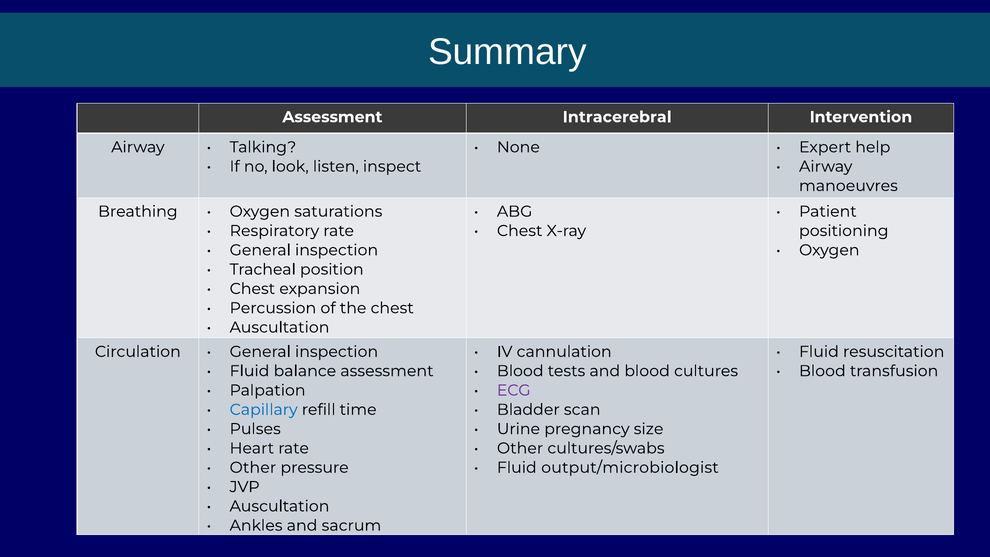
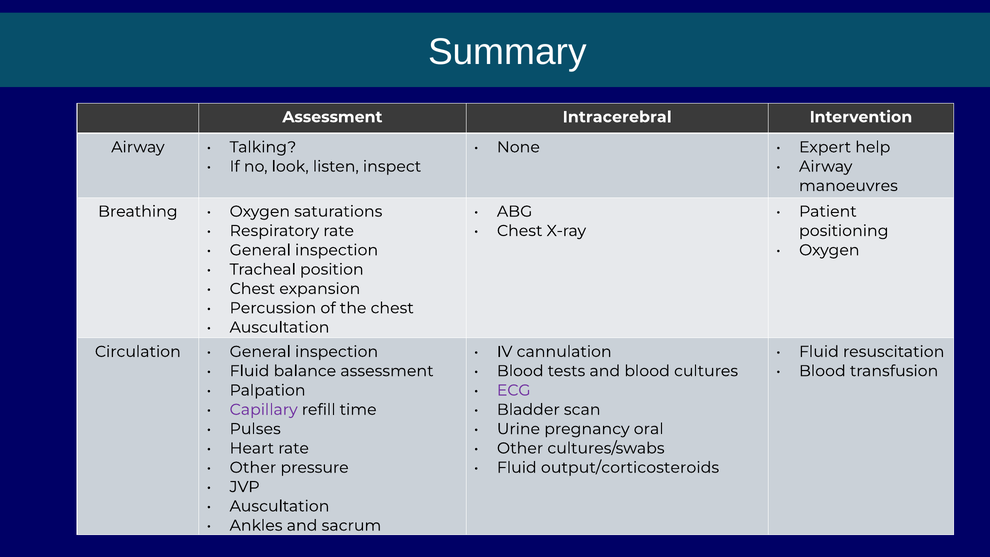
Capillary colour: blue -> purple
size: size -> oral
output/microbiologist: output/microbiologist -> output/corticosteroids
